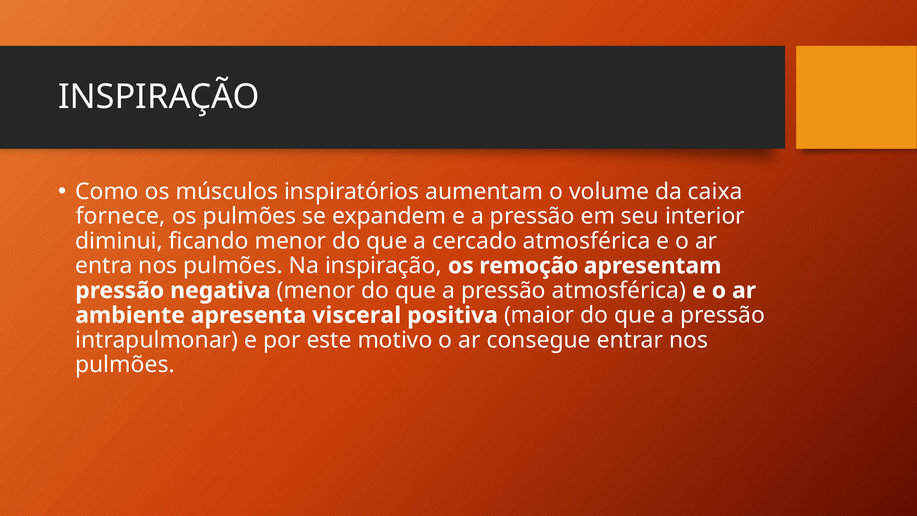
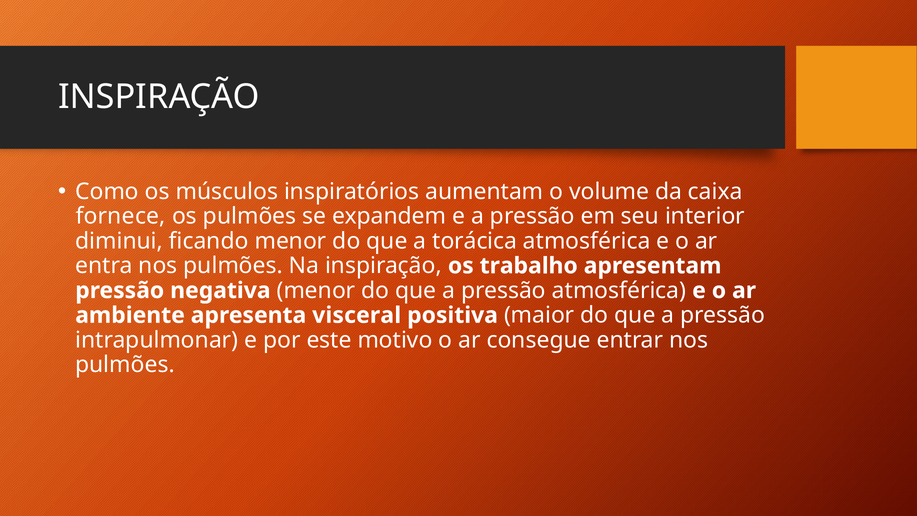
cercado: cercado -> torácica
remoção: remoção -> trabalho
